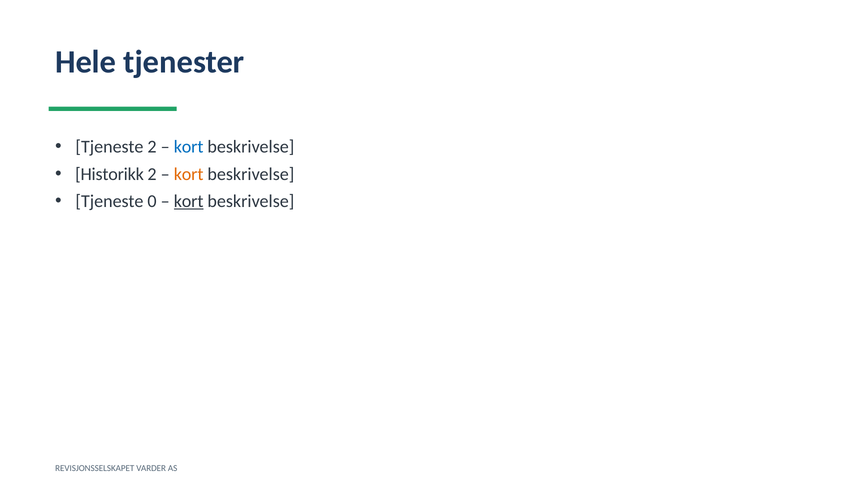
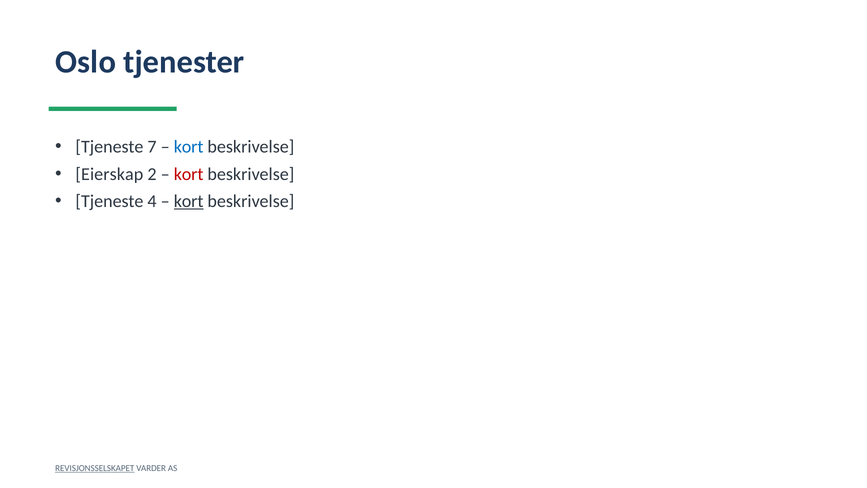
Hele: Hele -> Oslo
Tjeneste 2: 2 -> 7
Historikk: Historikk -> Eierskap
kort at (189, 174) colour: orange -> red
0: 0 -> 4
REVISJONSSELSKAPET underline: none -> present
